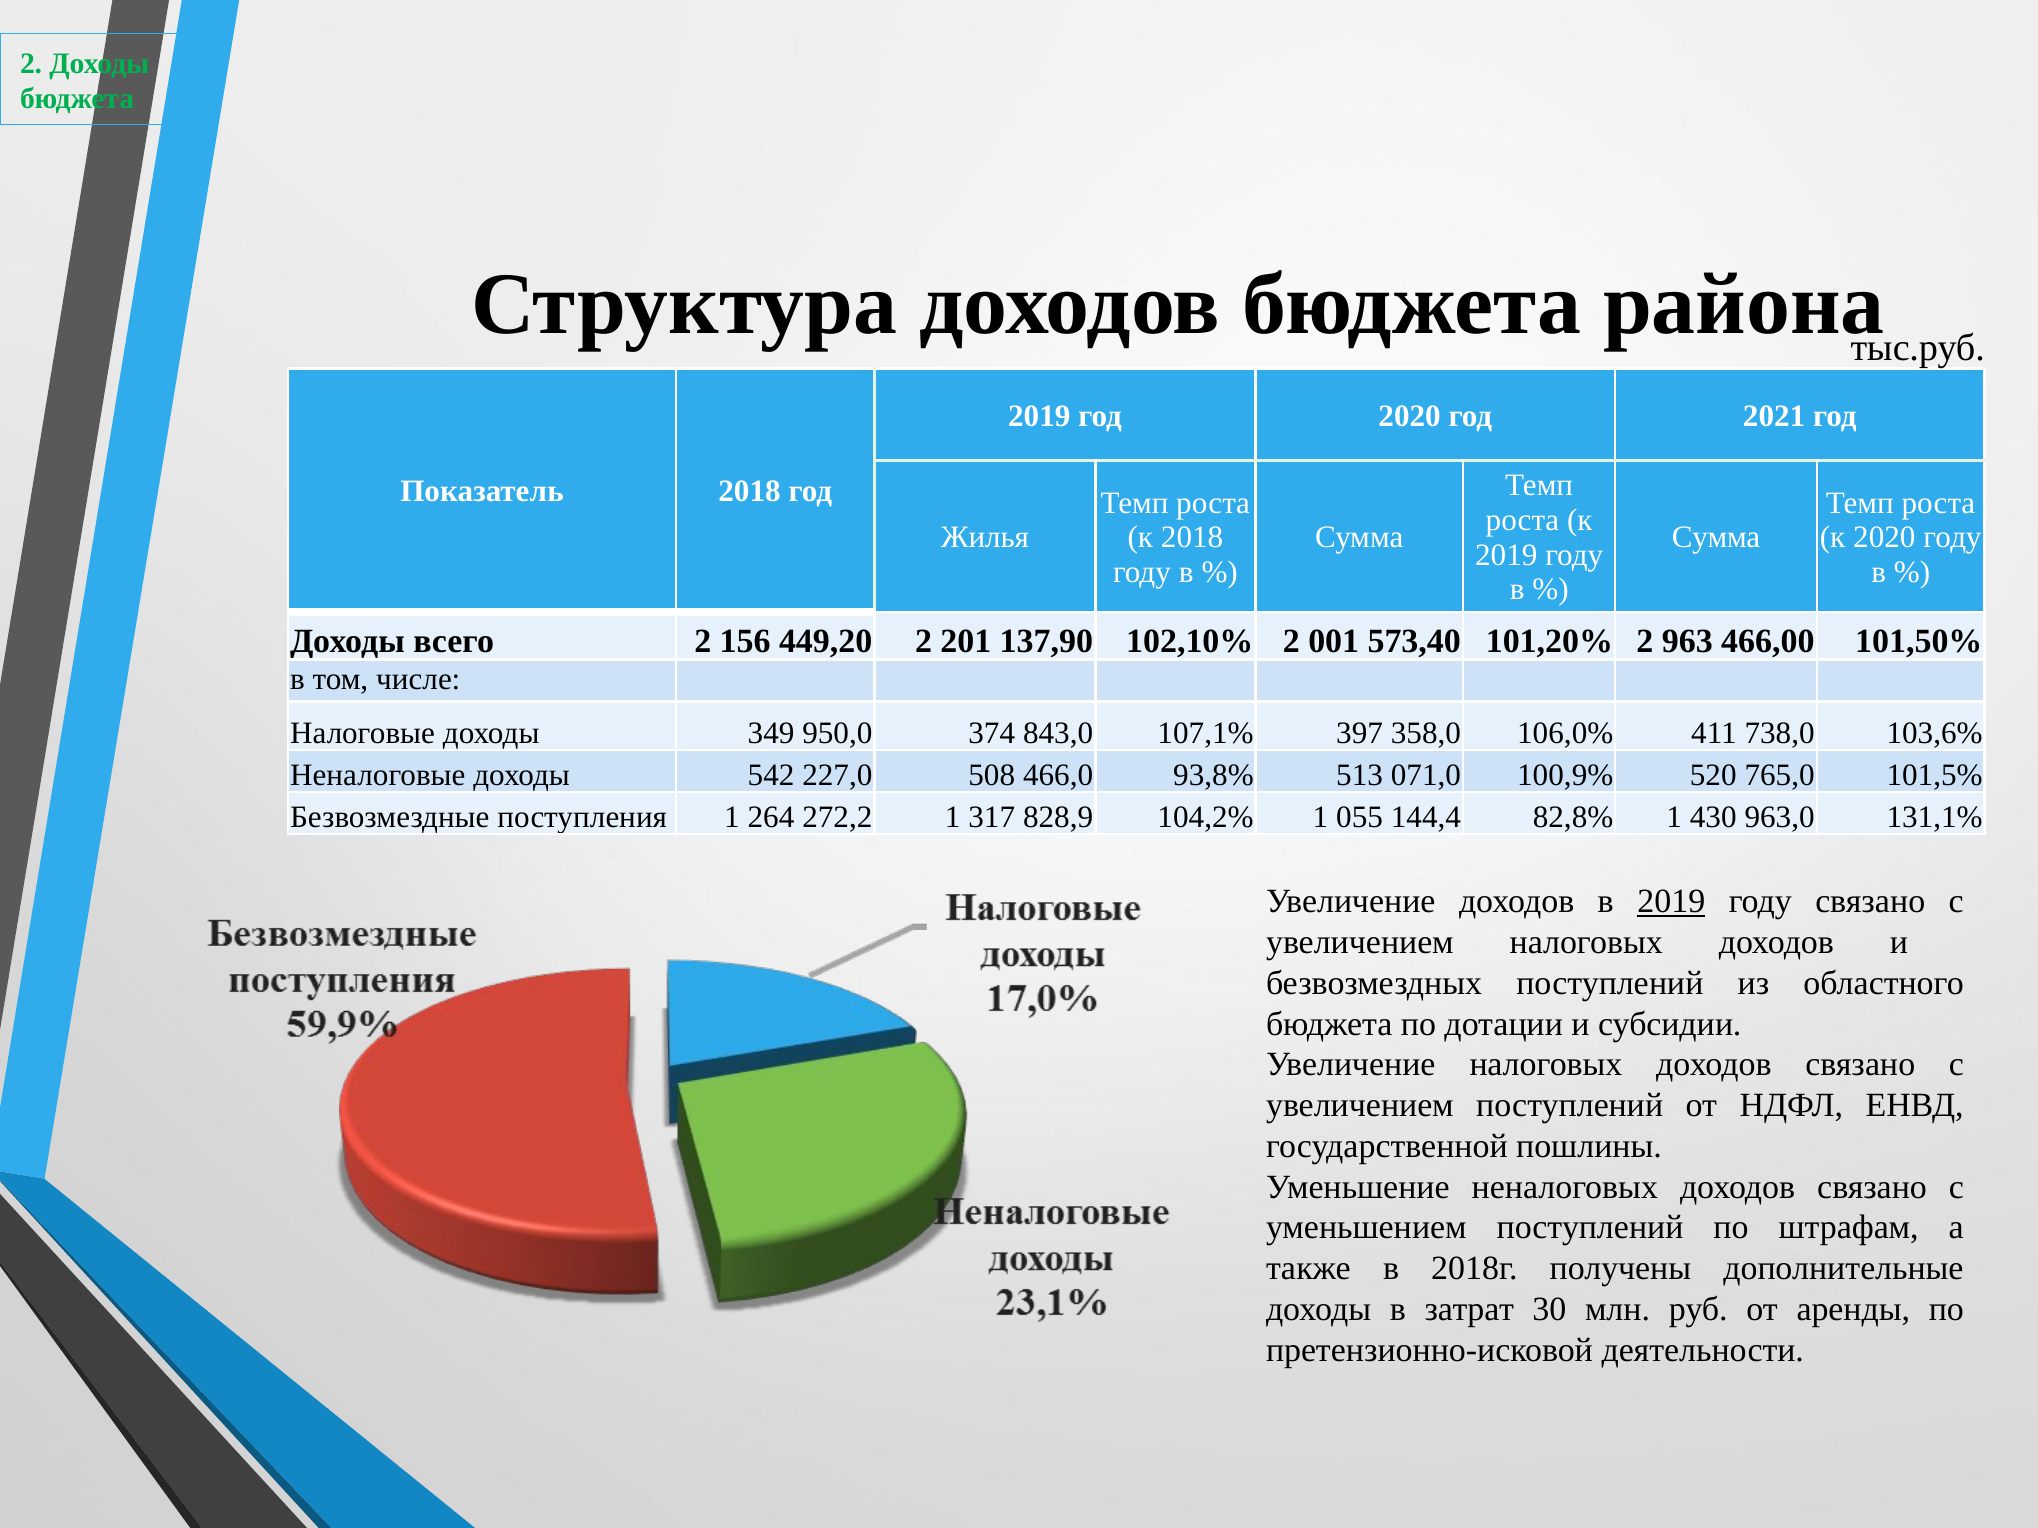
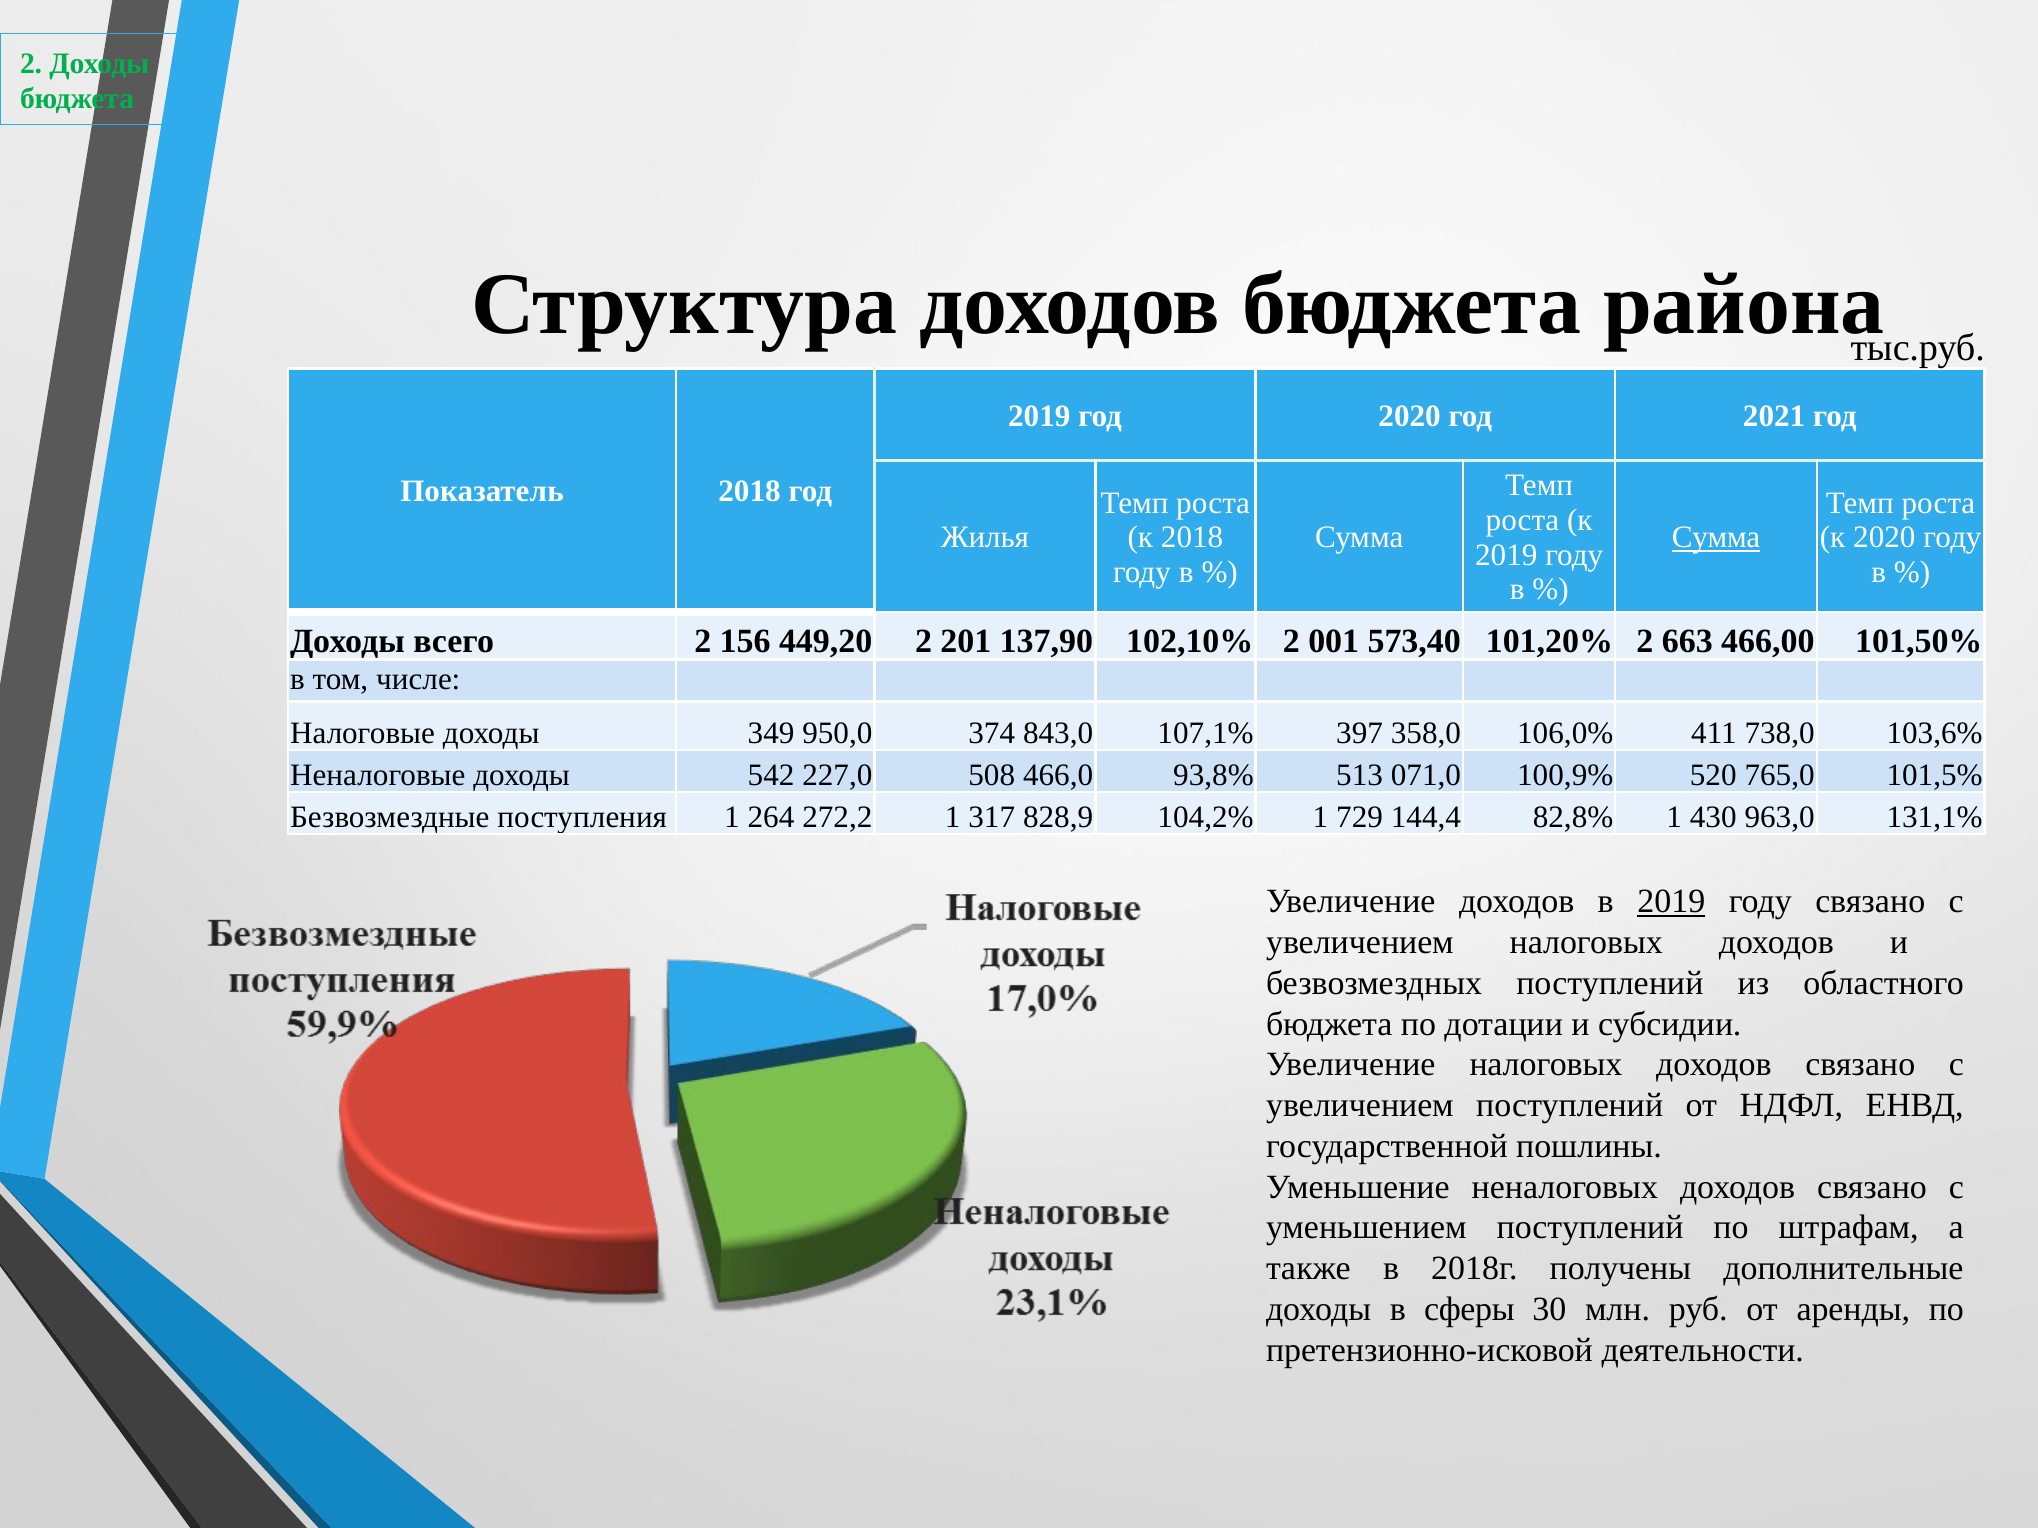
Сумма at (1716, 538) underline: none -> present
963: 963 -> 663
055: 055 -> 729
затрат: затрат -> сферы
